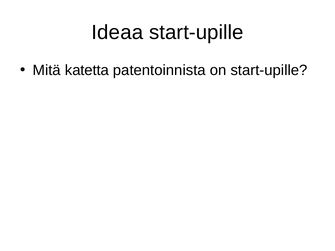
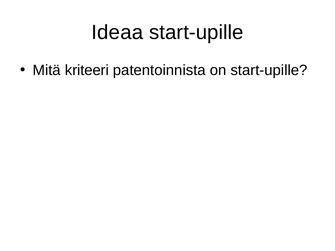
katetta: katetta -> kriteeri
